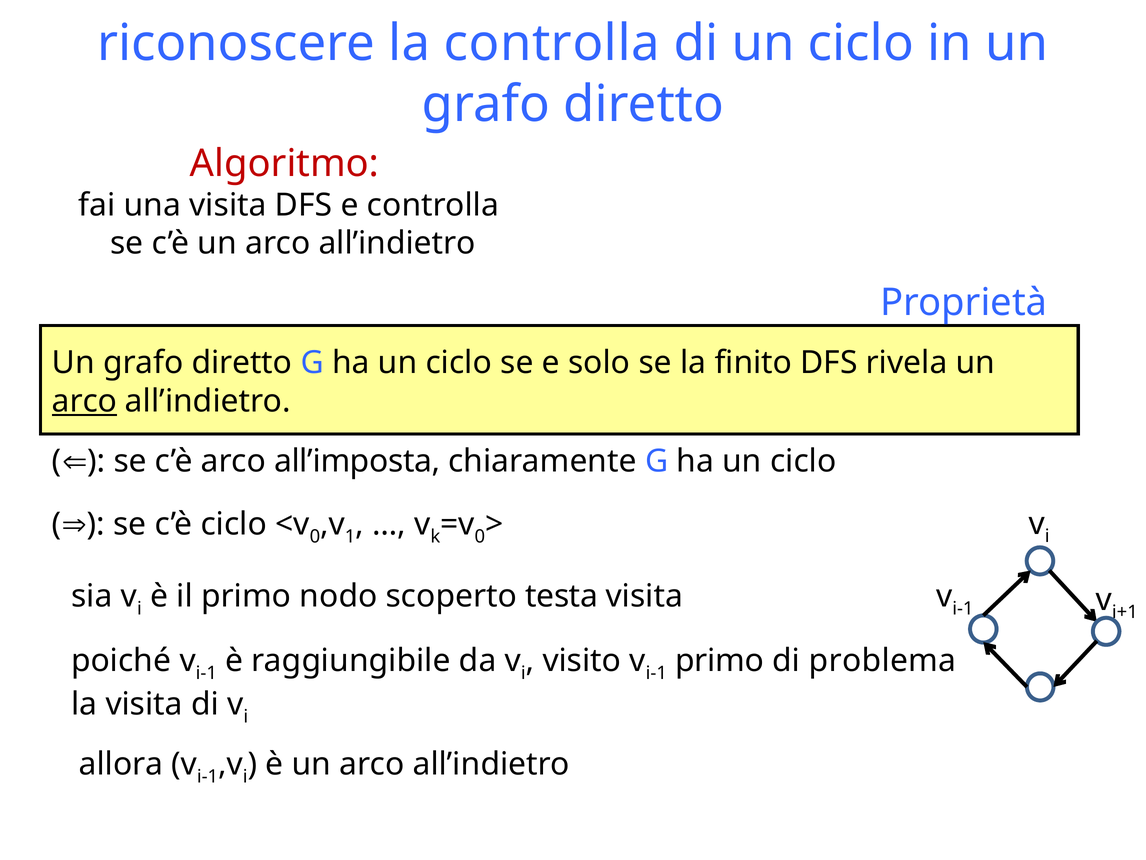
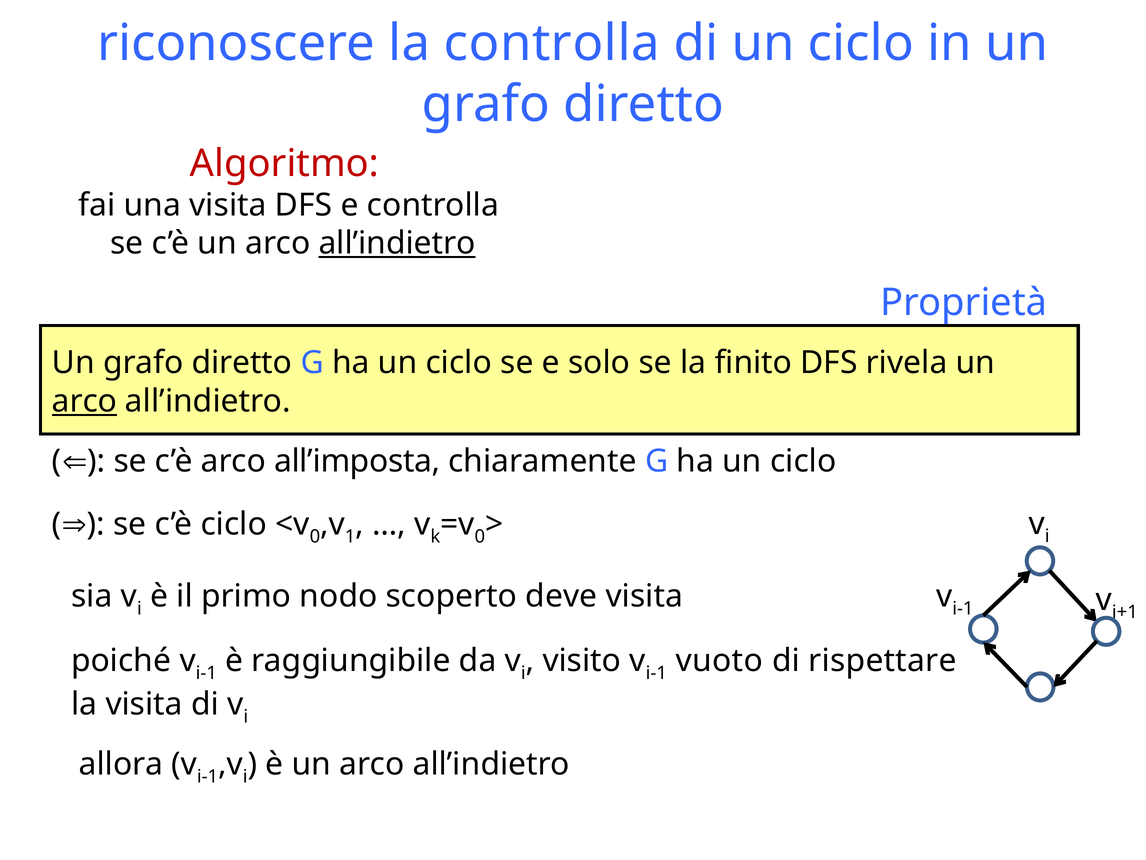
all’indietro at (397, 243) underline: none -> present
testa: testa -> deve
primo at (720, 660): primo -> vuoto
problema: problema -> rispettare
